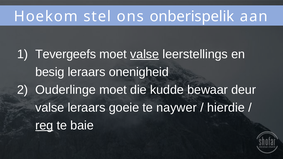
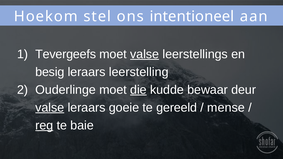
onberispelik: onberispelik -> intentioneel
onenigheid: onenigheid -> leerstelling
die underline: none -> present
valse at (50, 108) underline: none -> present
naywer: naywer -> gereeld
hierdie: hierdie -> mense
